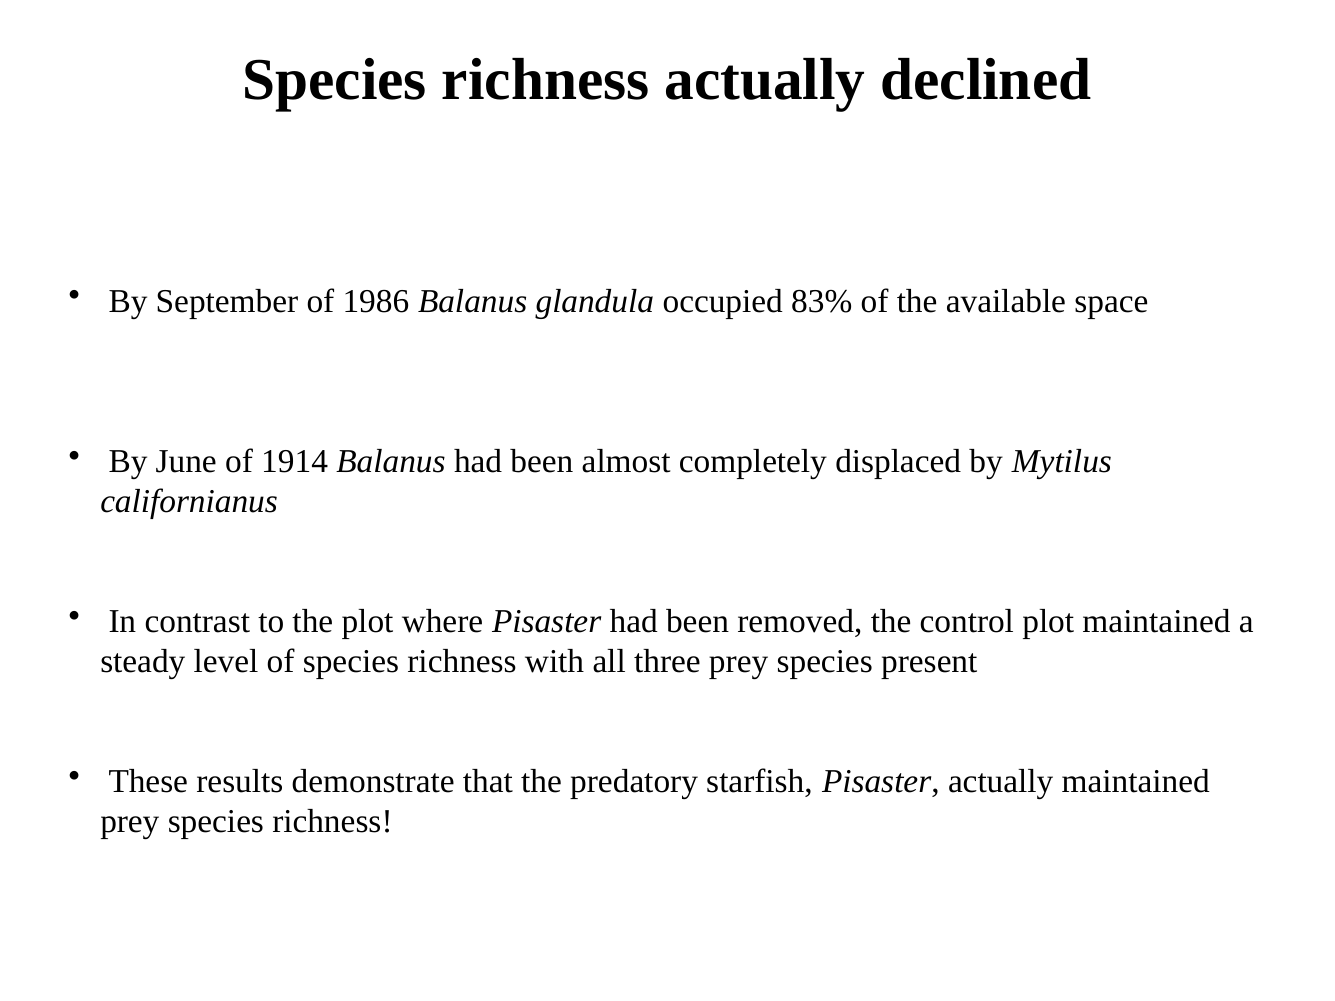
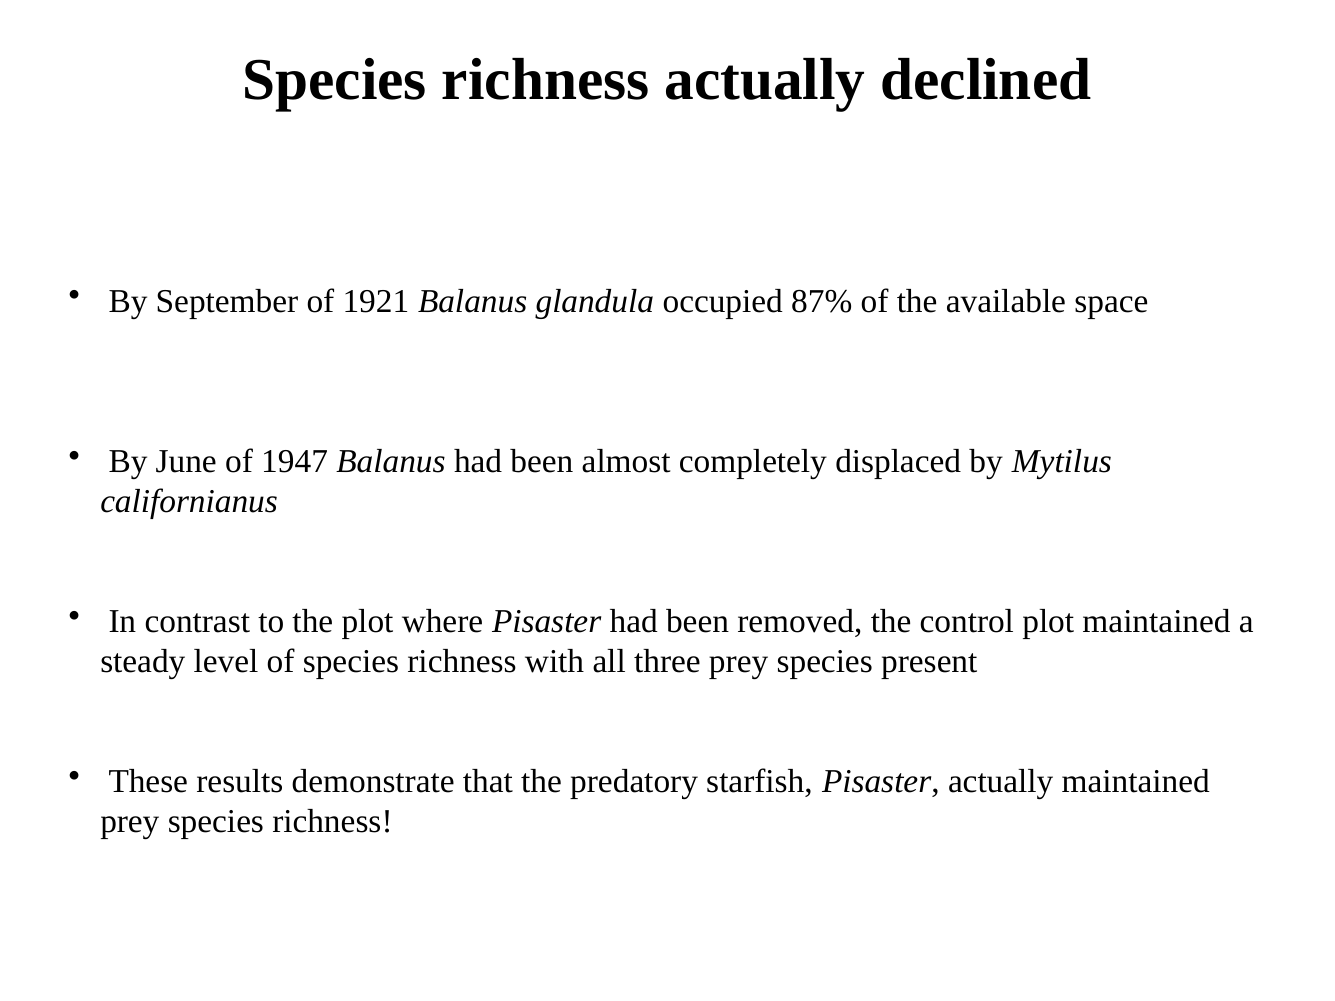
1986: 1986 -> 1921
83%: 83% -> 87%
1914: 1914 -> 1947
